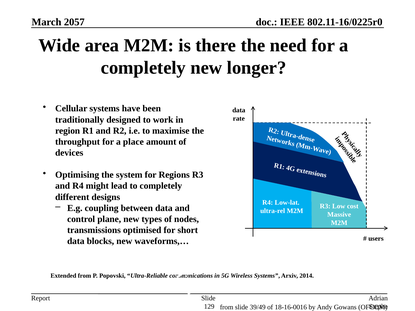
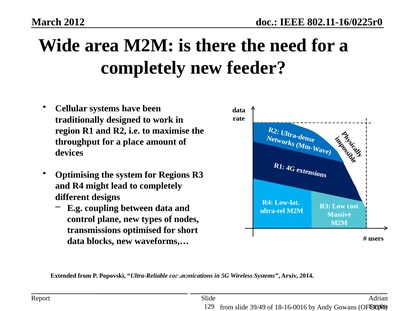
2057: 2057 -> 2012
longer: longer -> feeder
